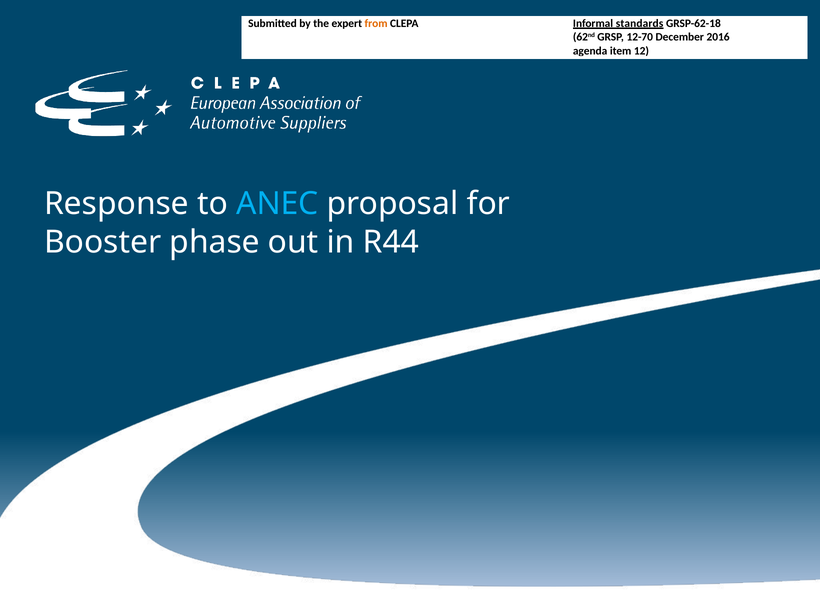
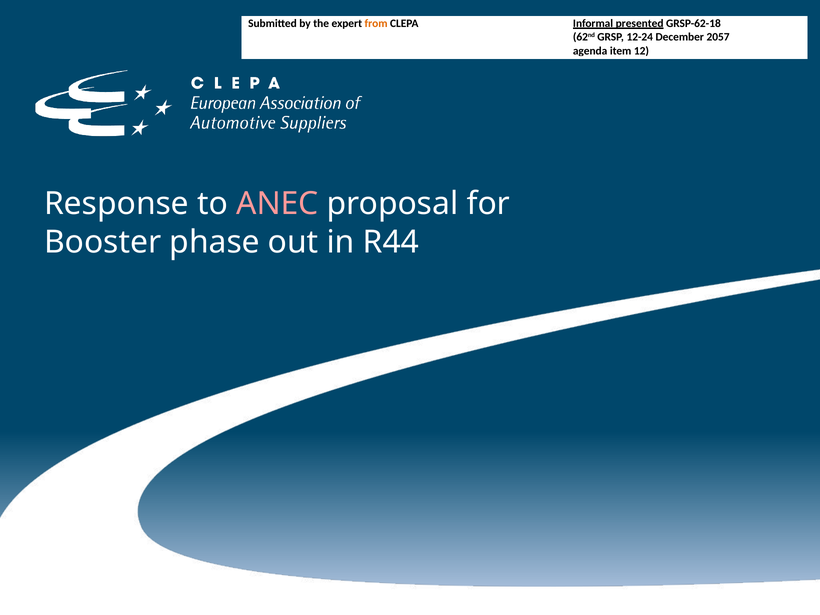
standards: standards -> presented
12-70: 12-70 -> 12-24
2016: 2016 -> 2057
ANEC colour: light blue -> pink
